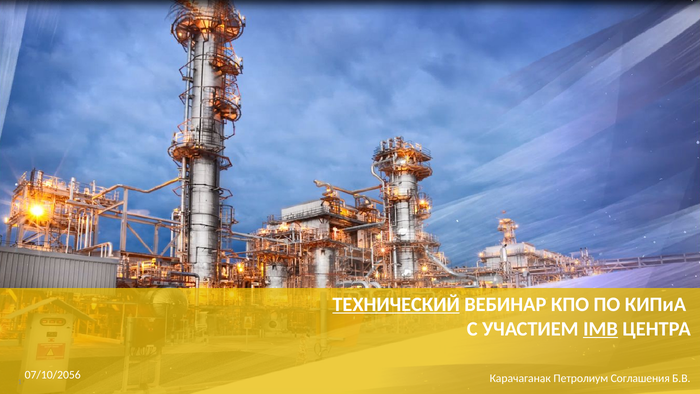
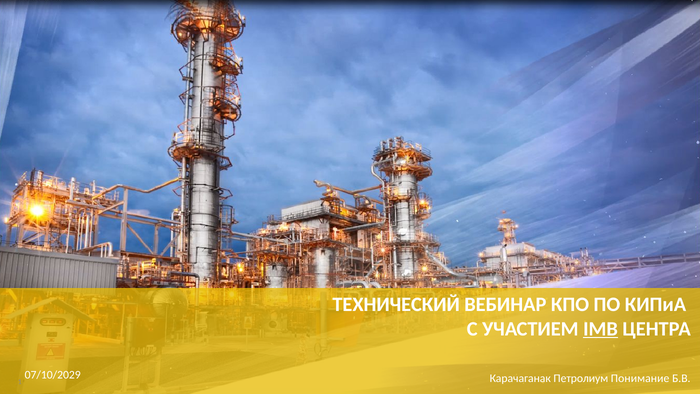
ТЕХНИЧЕСКИЙ underline: present -> none
07/10/2056: 07/10/2056 -> 07/10/2029
Соглашения: Соглашения -> Понимание
